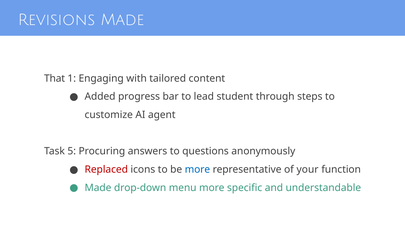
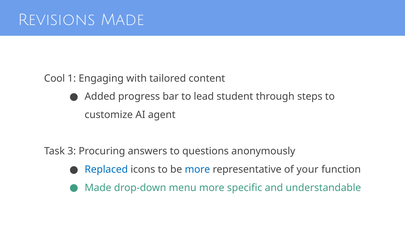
That: That -> Cool
5: 5 -> 3
Replaced colour: red -> blue
